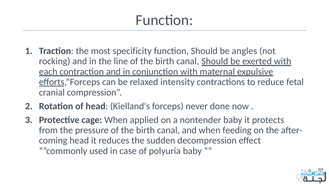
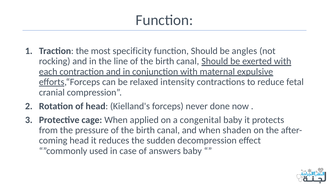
nontender: nontender -> congenital
feeding: feeding -> shaden
polyuria: polyuria -> answers
